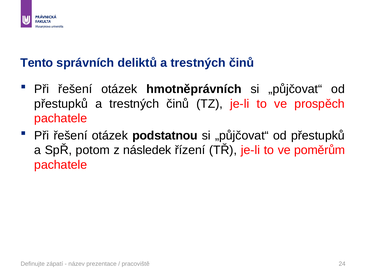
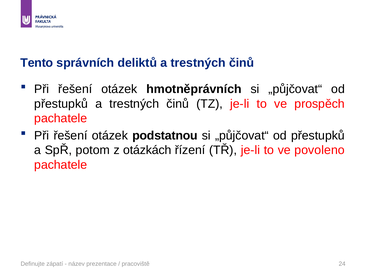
následek: následek -> otázkách
poměrům: poměrům -> povoleno
